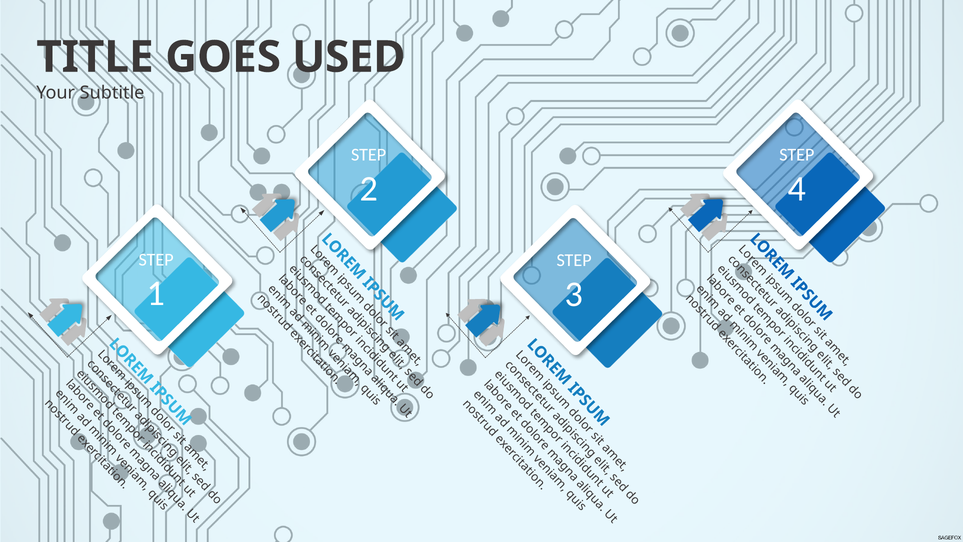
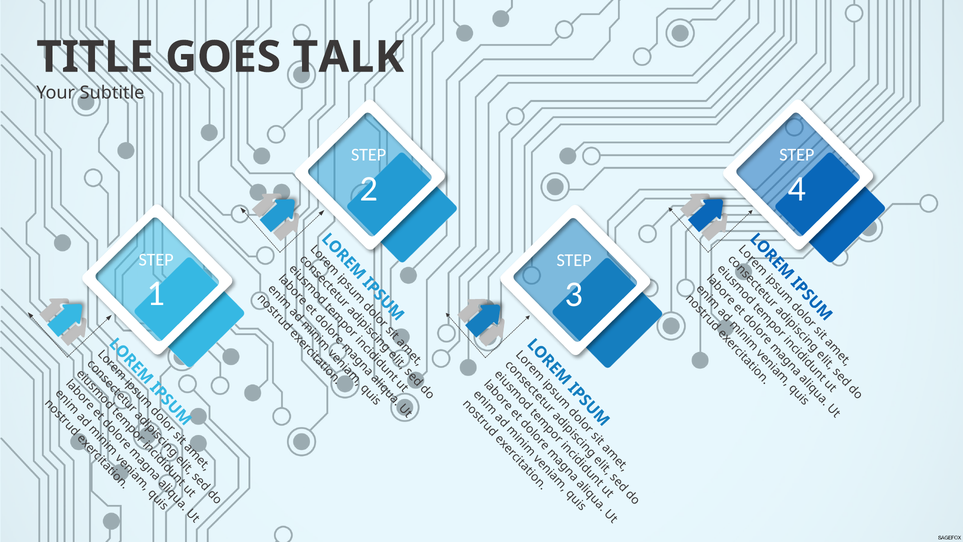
USED: USED -> TALK
